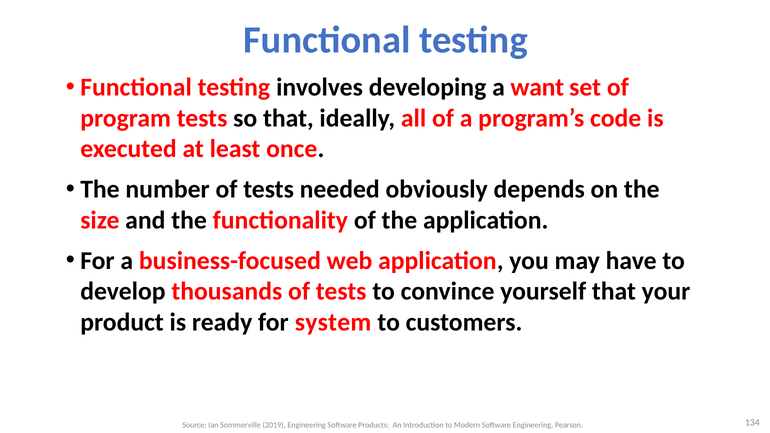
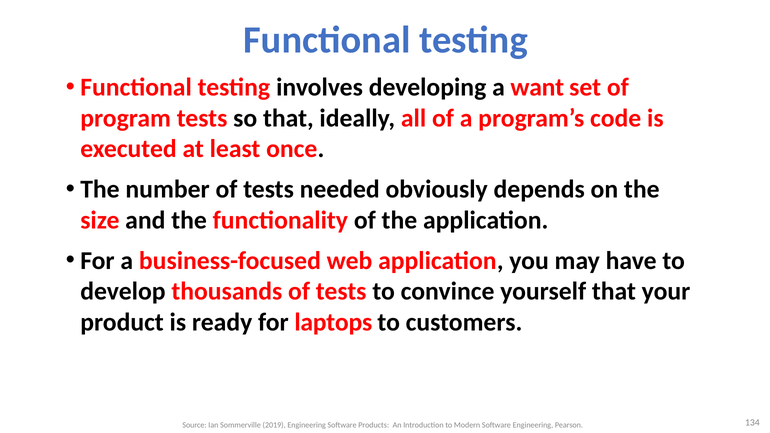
system: system -> laptops
